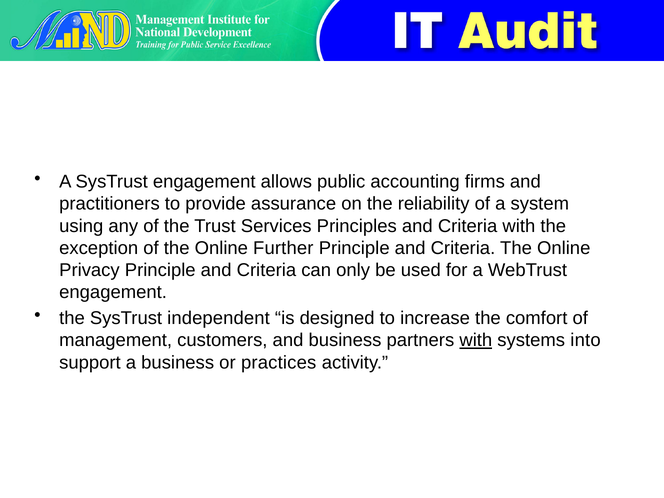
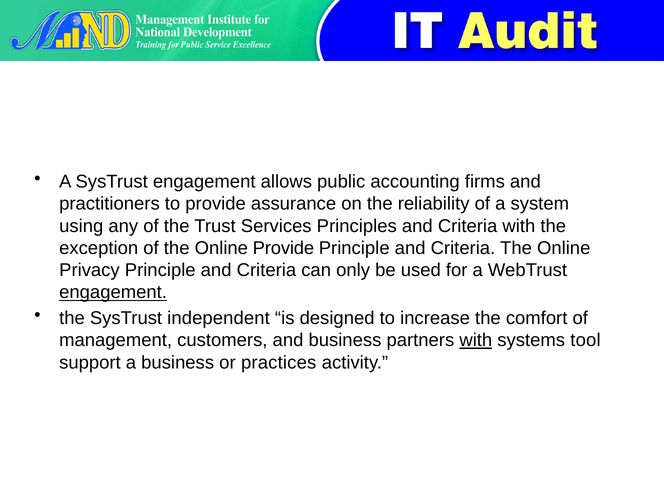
Online Further: Further -> Provide
engagement at (113, 292) underline: none -> present
into: into -> tool
